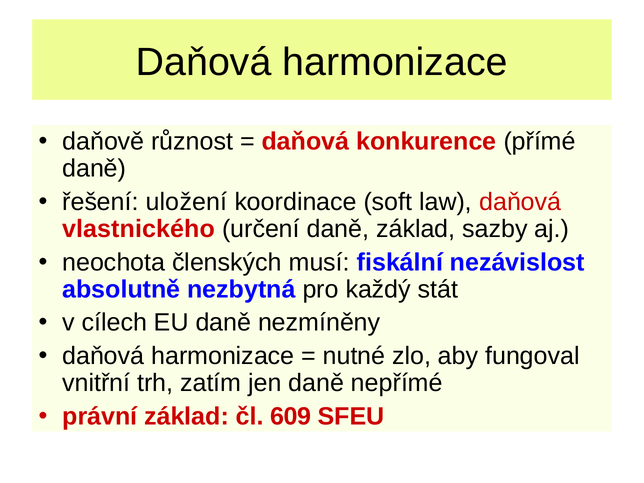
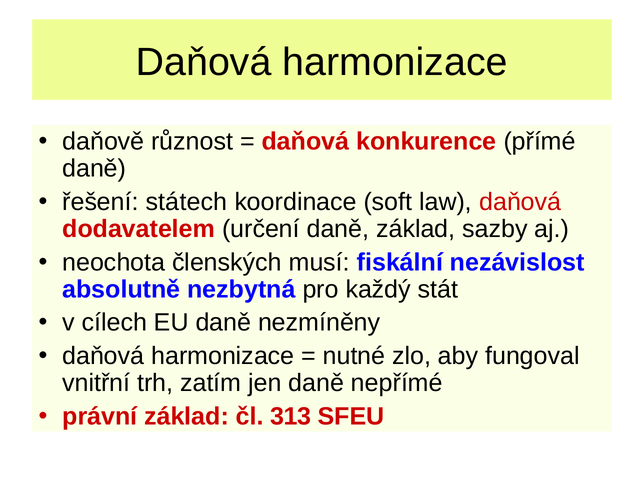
uložení: uložení -> státech
vlastnického: vlastnického -> dodavatelem
609: 609 -> 313
